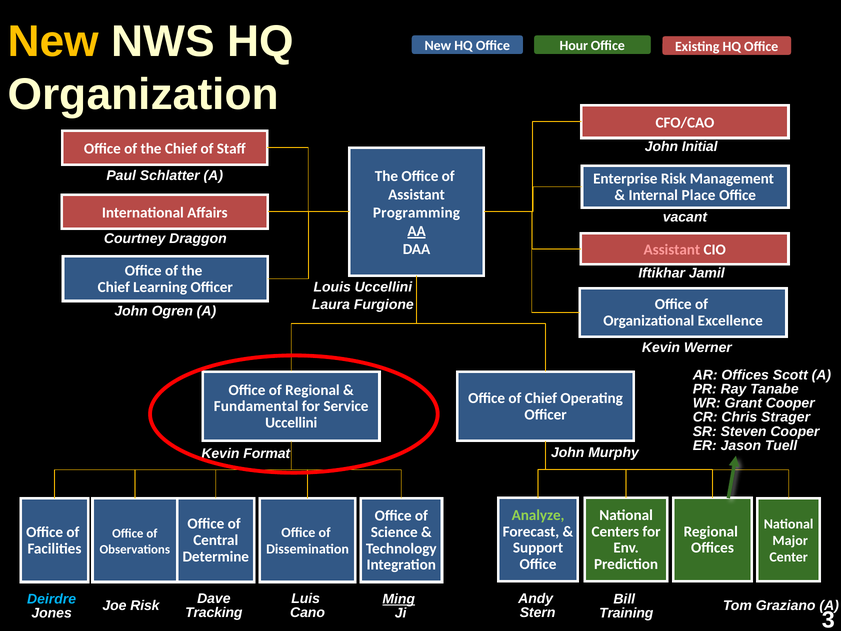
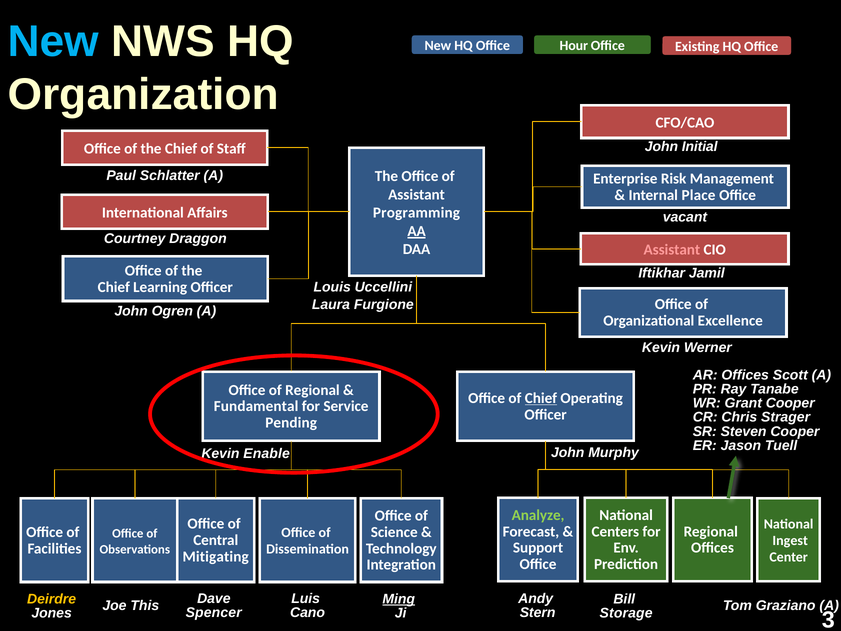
New at (53, 41) colour: yellow -> light blue
Chief at (541, 398) underline: none -> present
Uccellini at (291, 423): Uccellini -> Pending
Format: Format -> Enable
Major: Major -> Ingest
Determine: Determine -> Mitigating
Deirdre colour: light blue -> yellow
Joe Risk: Risk -> This
Tracking: Tracking -> Spencer
Training: Training -> Storage
